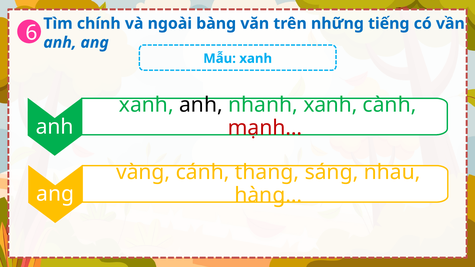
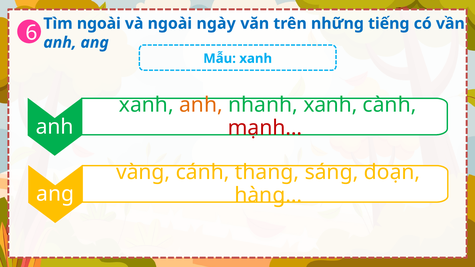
Tìm chính: chính -> ngoài
bàng: bàng -> ngày
anh at (201, 105) colour: black -> orange
nhau: nhau -> đoạn
